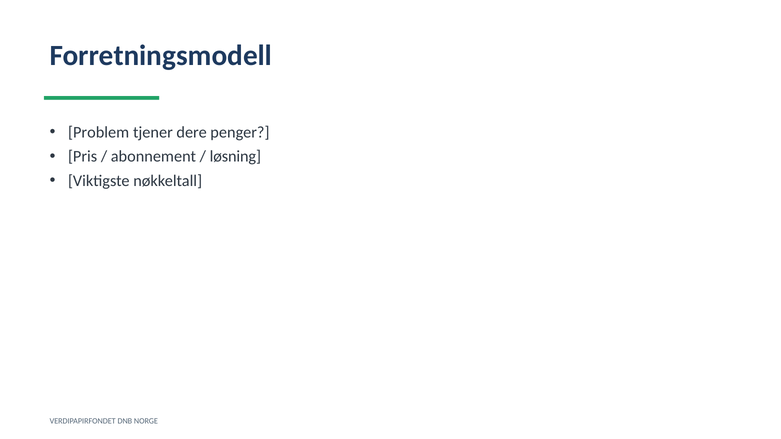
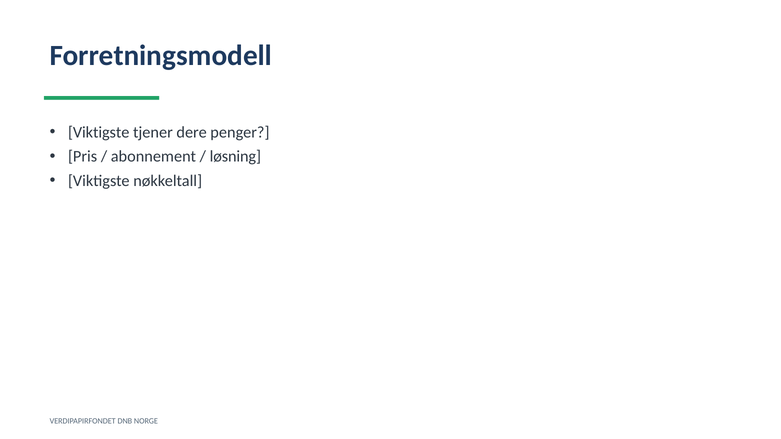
Problem at (99, 132): Problem -> Viktigste
